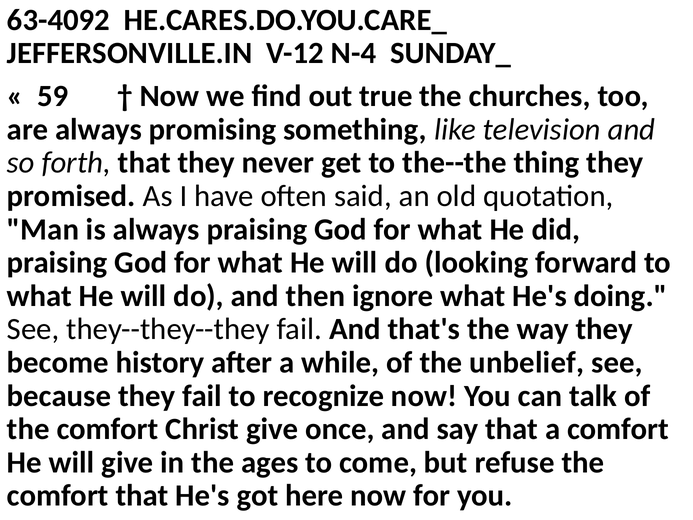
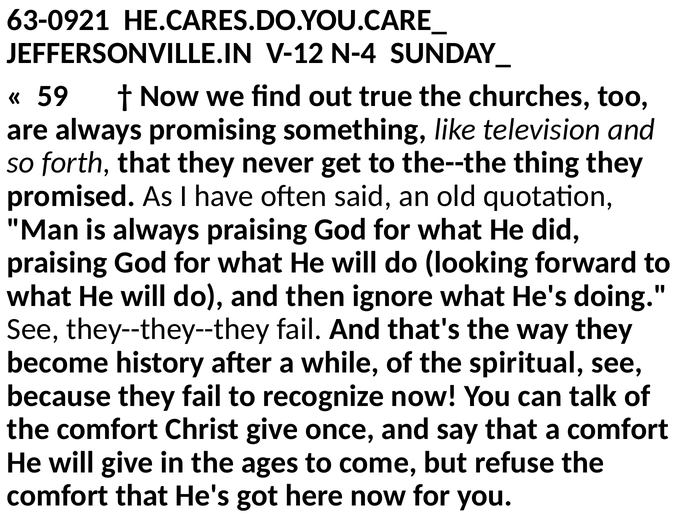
63-4092: 63-4092 -> 63-0921
unbelief: unbelief -> spiritual
